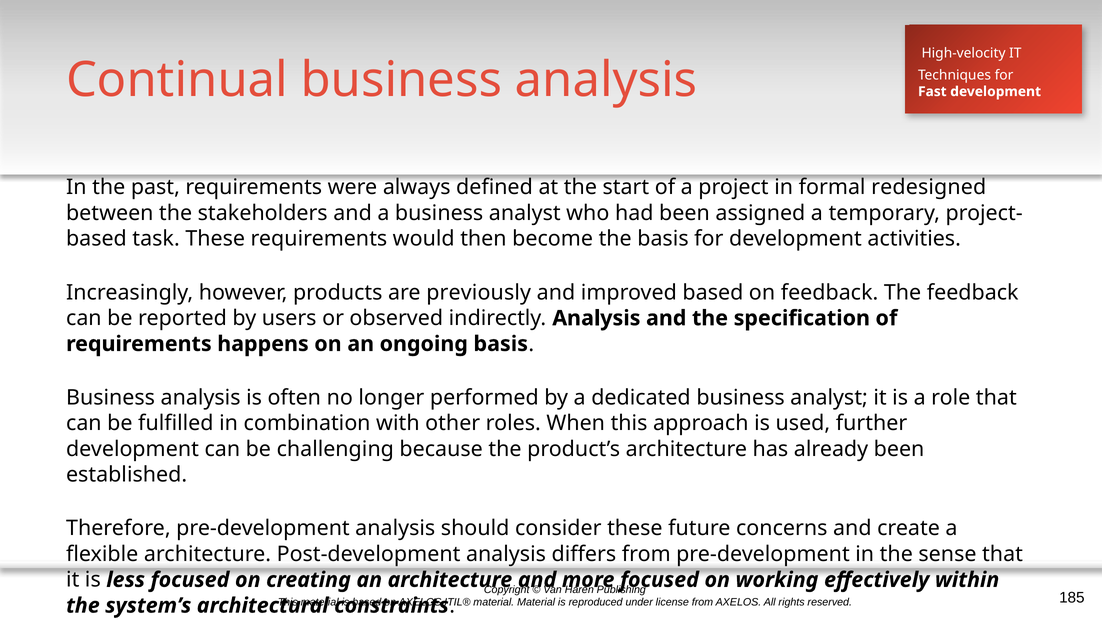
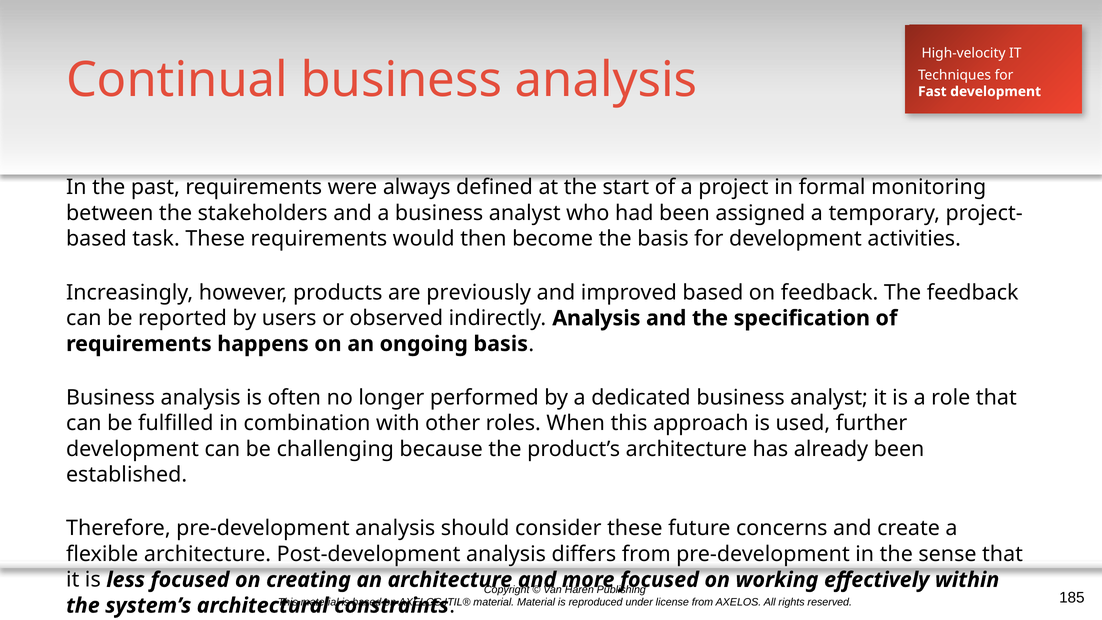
redesigned: redesigned -> monitoring
